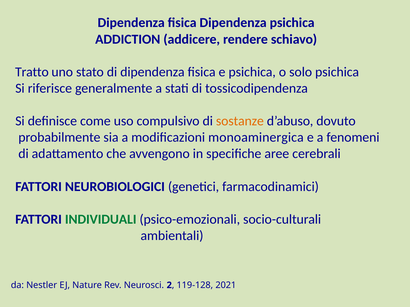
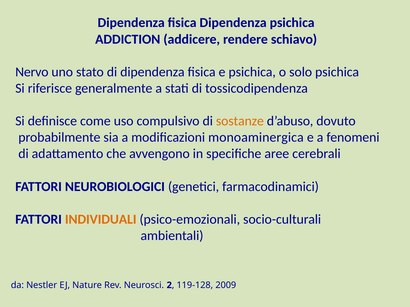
Tratto: Tratto -> Nervo
INDIVIDUALI colour: green -> orange
2021: 2021 -> 2009
